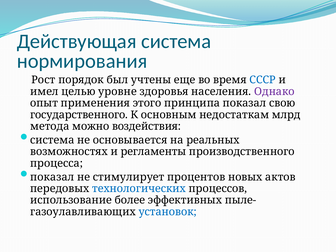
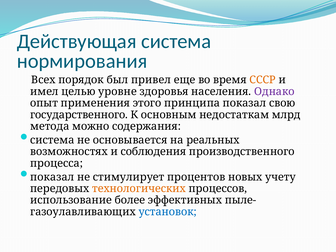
Рост: Рост -> Всех
учтены: учтены -> привел
СССР colour: blue -> orange
воздействия: воздействия -> содержания
регламенты: регламенты -> соблюдения
актов: актов -> учету
технологических colour: blue -> orange
